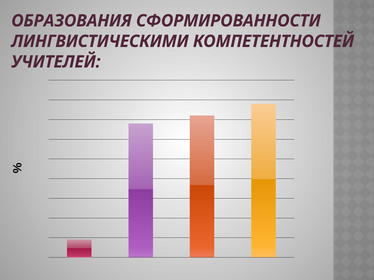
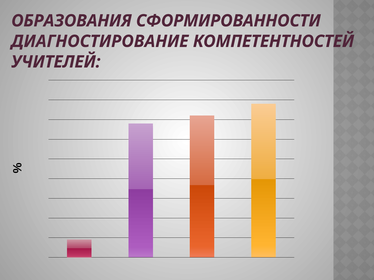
ЛИНГВИСТИЧЕСКИМИ: ЛИНГВИСТИЧЕСКИМИ -> ДИАГНОСТИРОВАНИЕ
